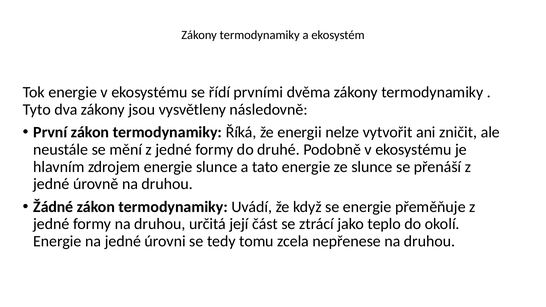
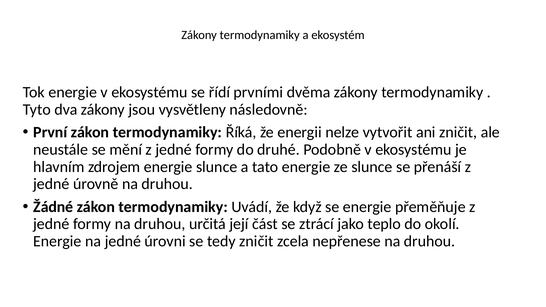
tedy tomu: tomu -> zničit
